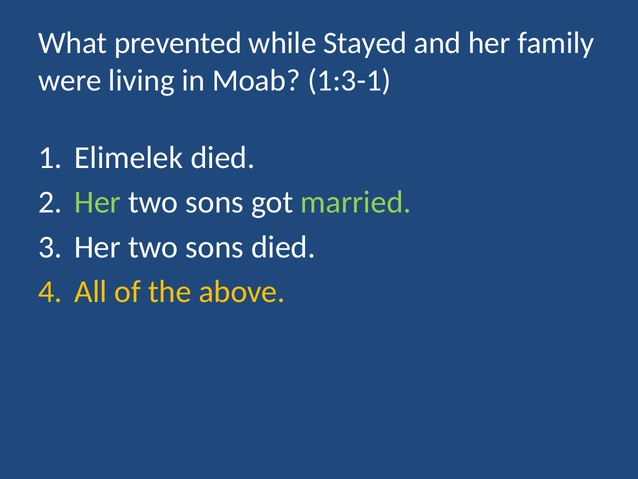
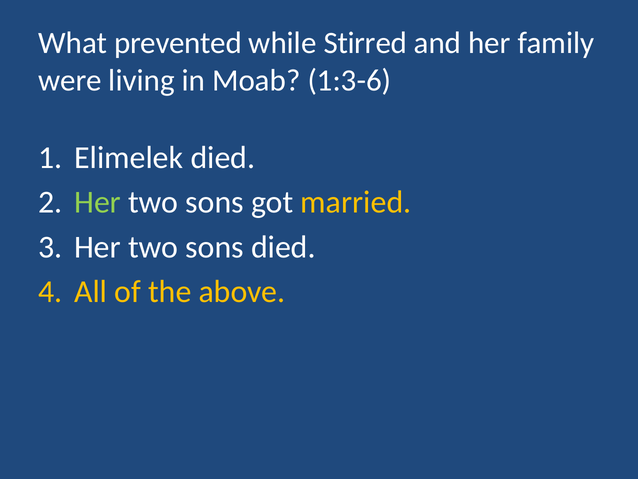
Stayed: Stayed -> Stirred
1:3-1: 1:3-1 -> 1:3-6
married colour: light green -> yellow
